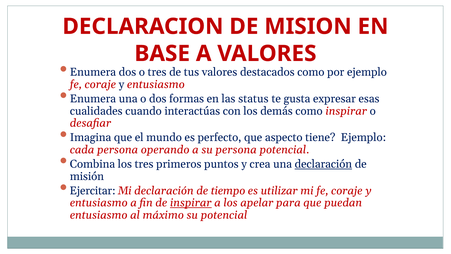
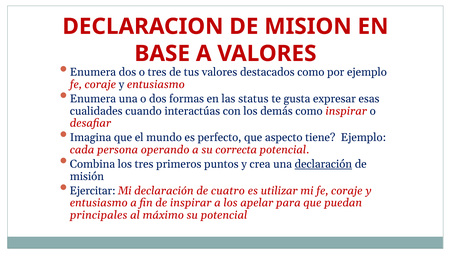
su persona: persona -> correcta
tiempo: tiempo -> cuatro
inspirar at (191, 203) underline: present -> none
entusiasmo at (99, 215): entusiasmo -> principales
